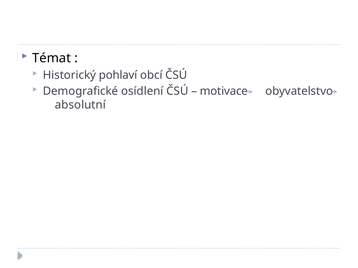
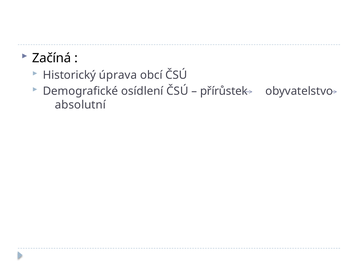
Témat: Témat -> Začíná
pohlaví: pohlaví -> úprava
motivace: motivace -> přírůstek
